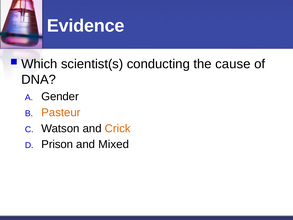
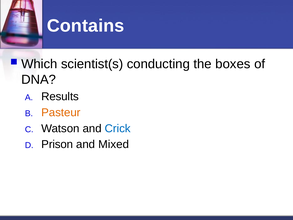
Evidence: Evidence -> Contains
cause: cause -> boxes
Gender: Gender -> Results
Crick colour: orange -> blue
